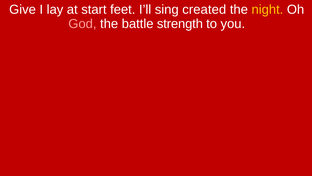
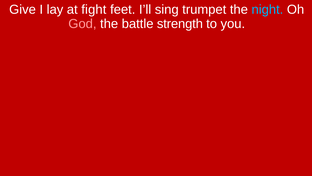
start: start -> fight
created: created -> trumpet
night colour: yellow -> light blue
